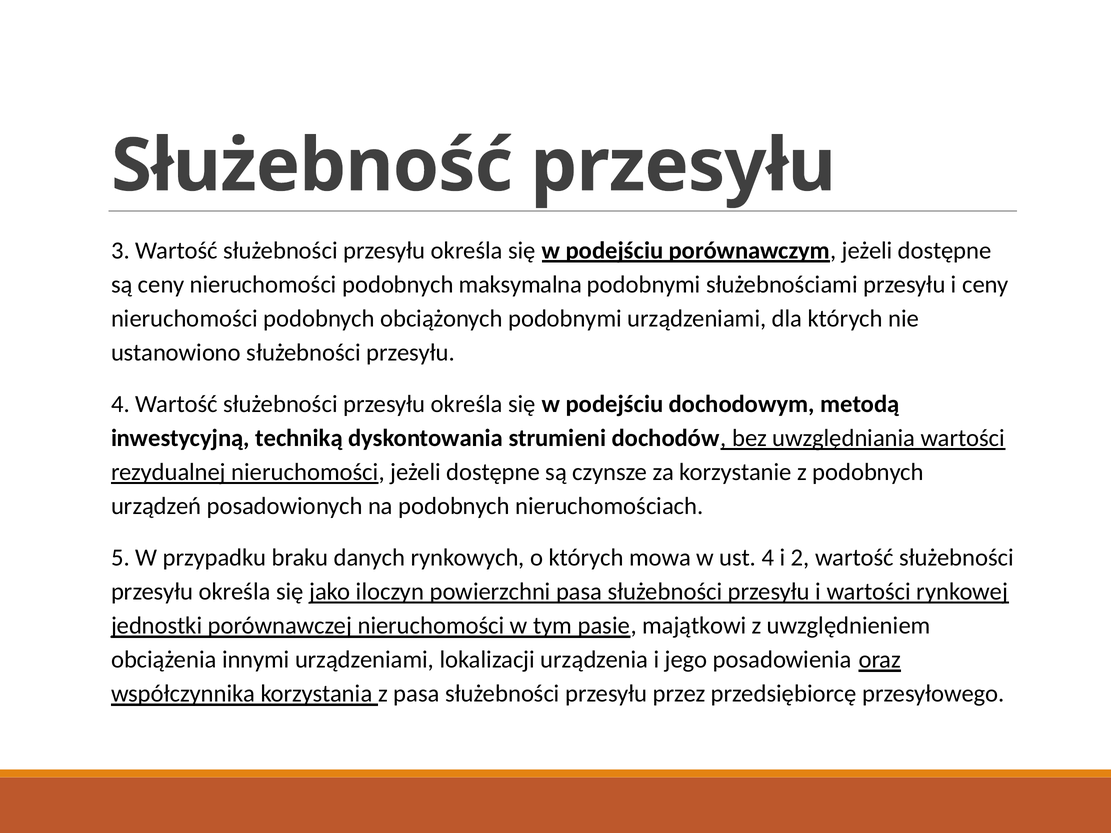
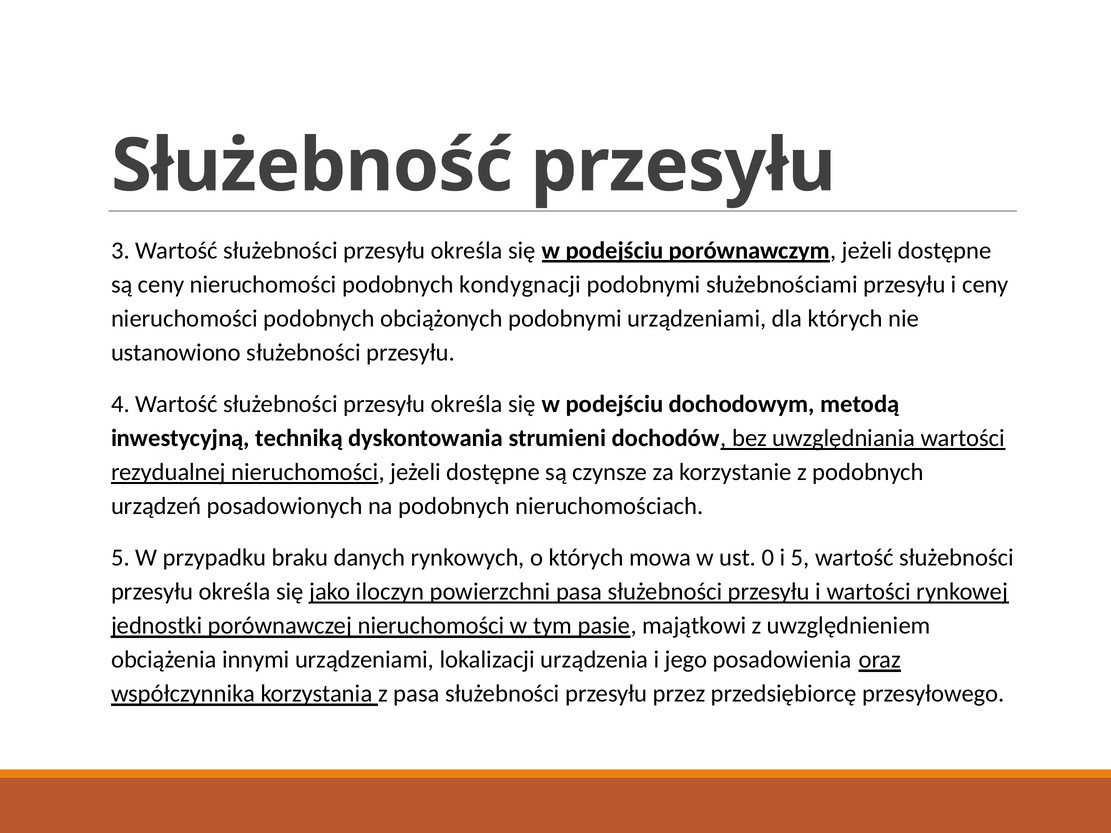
maksymalna: maksymalna -> kondygnacji
ust 4: 4 -> 0
i 2: 2 -> 5
